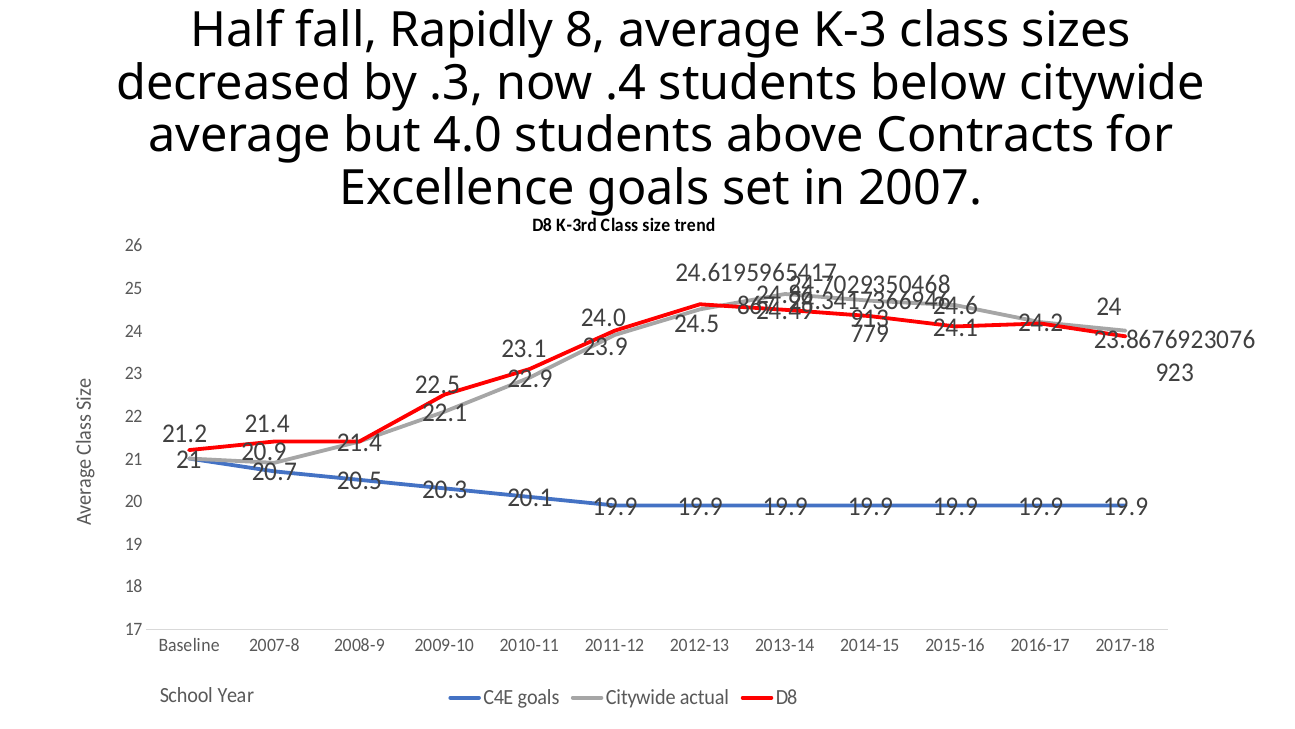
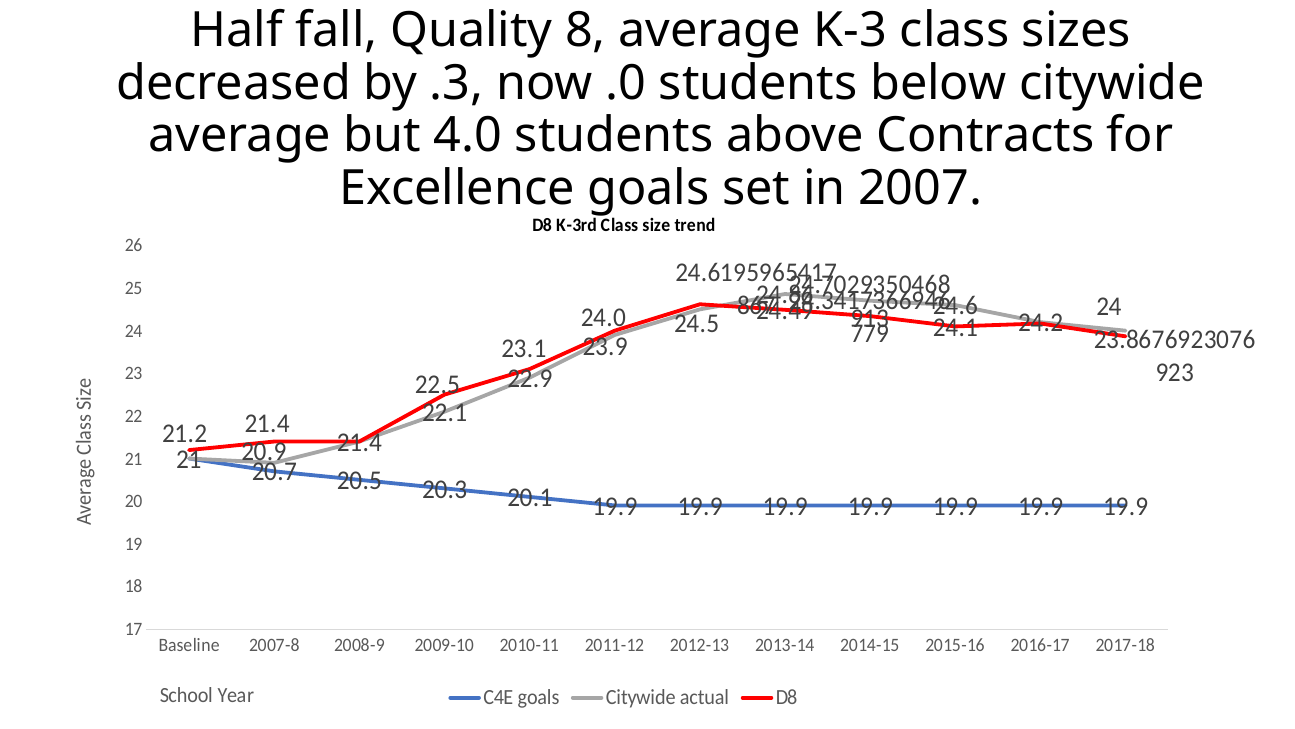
Rapidly: Rapidly -> Quality
.4: .4 -> .0
